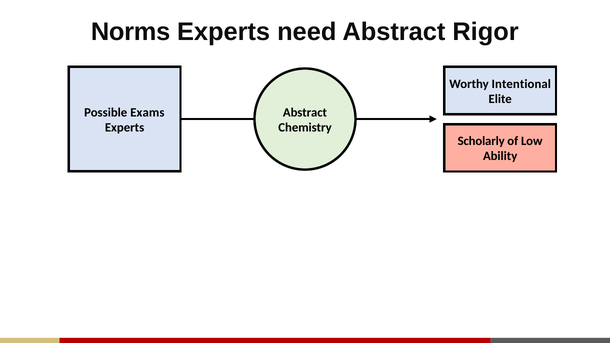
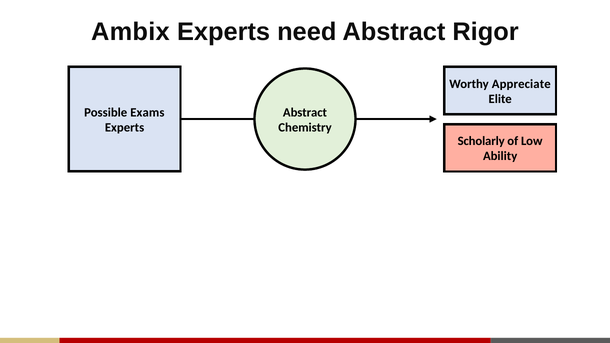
Norms: Norms -> Ambix
Intentional: Intentional -> Appreciate
